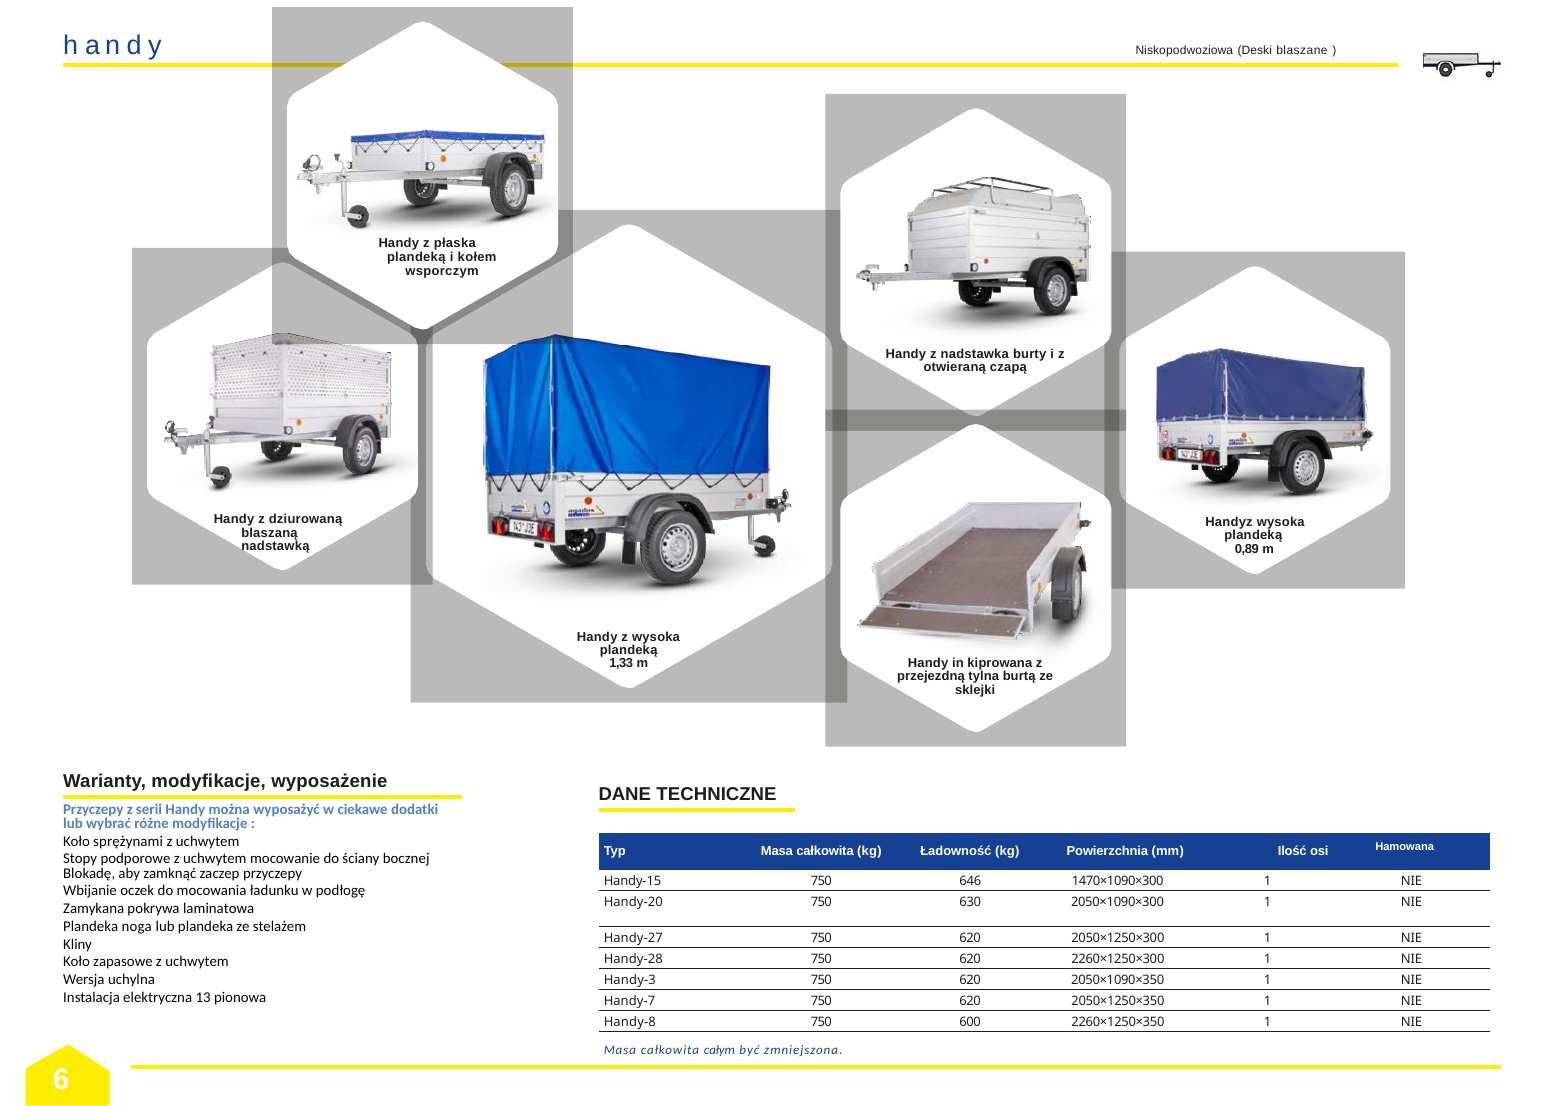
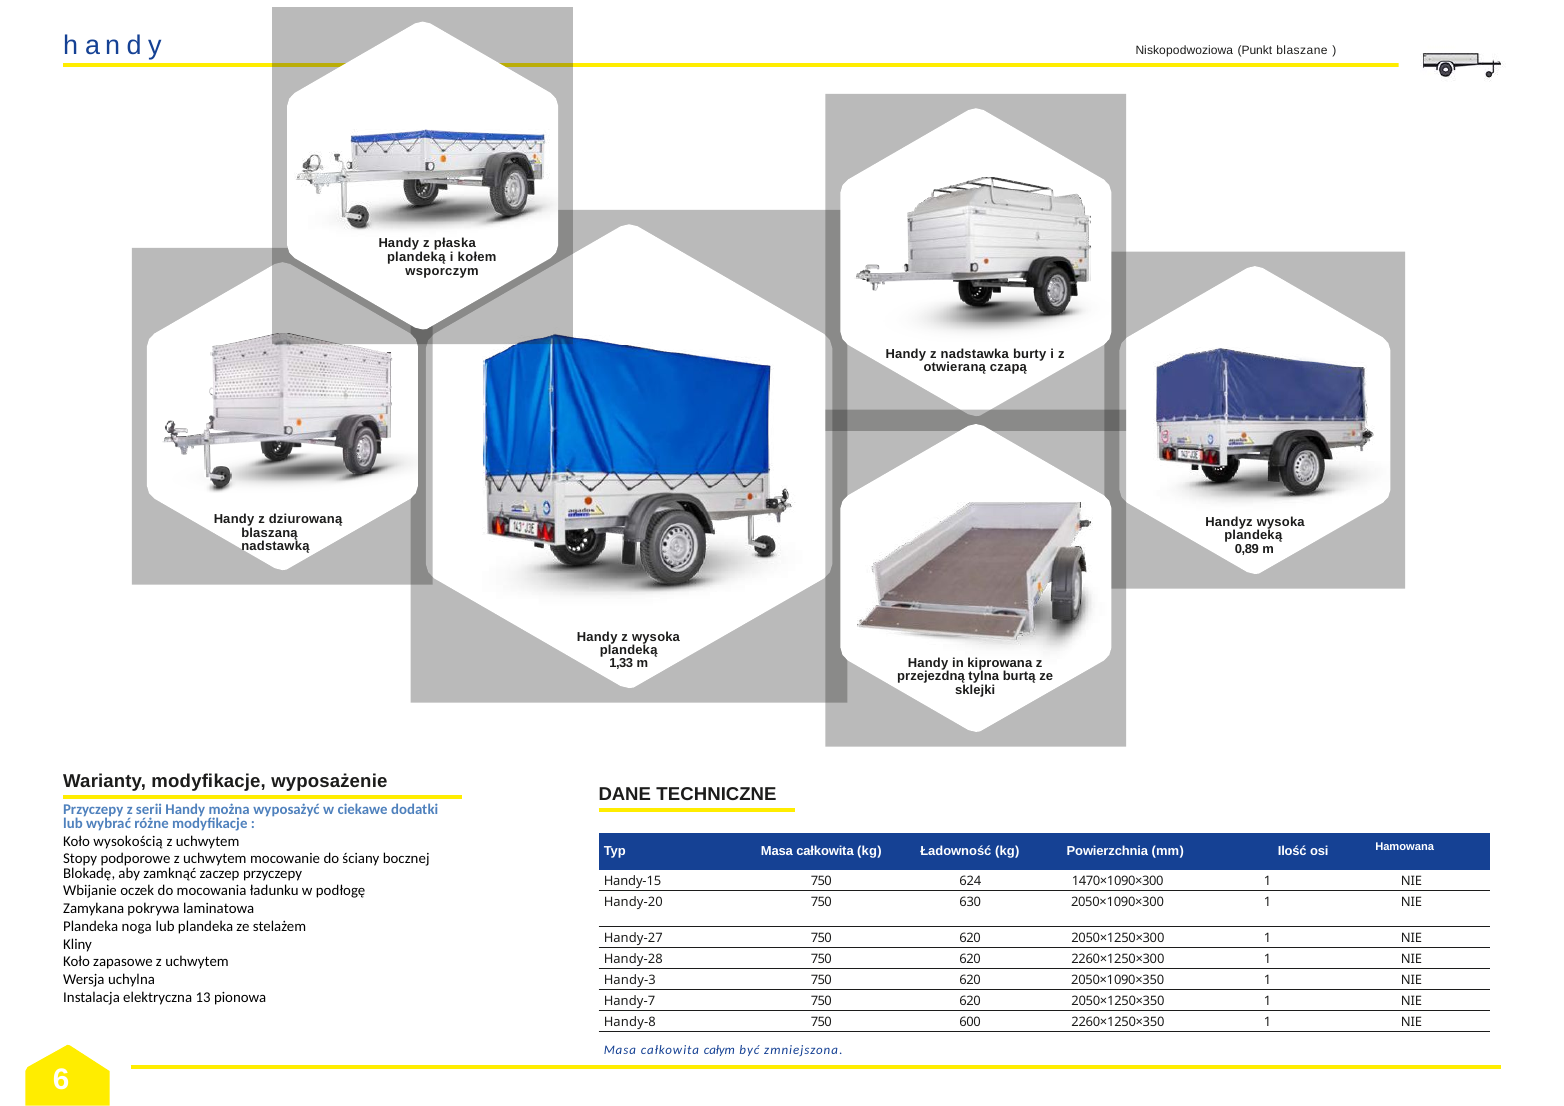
Deski: Deski -> Punkt
sprężynami: sprężynami -> wysokością
646: 646 -> 624
